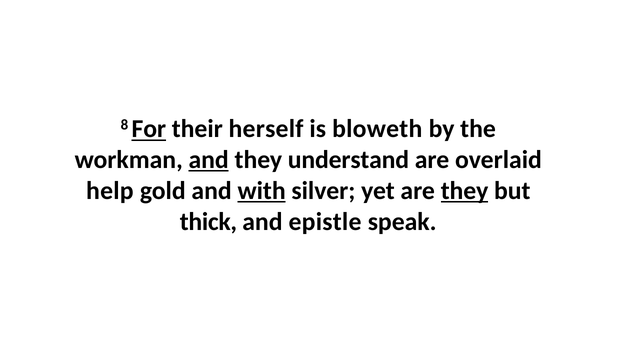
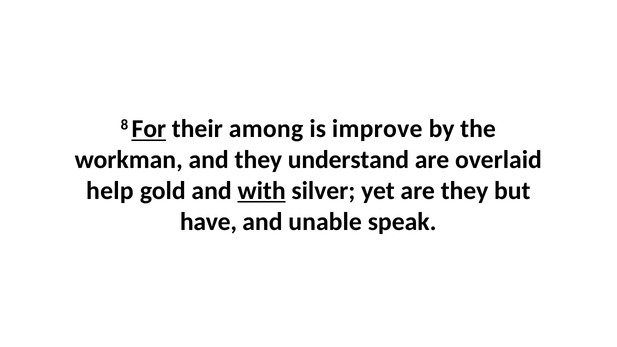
herself: herself -> among
bloweth: bloweth -> improve
and at (209, 160) underline: present -> none
they at (465, 191) underline: present -> none
thick: thick -> have
epistle: epistle -> unable
